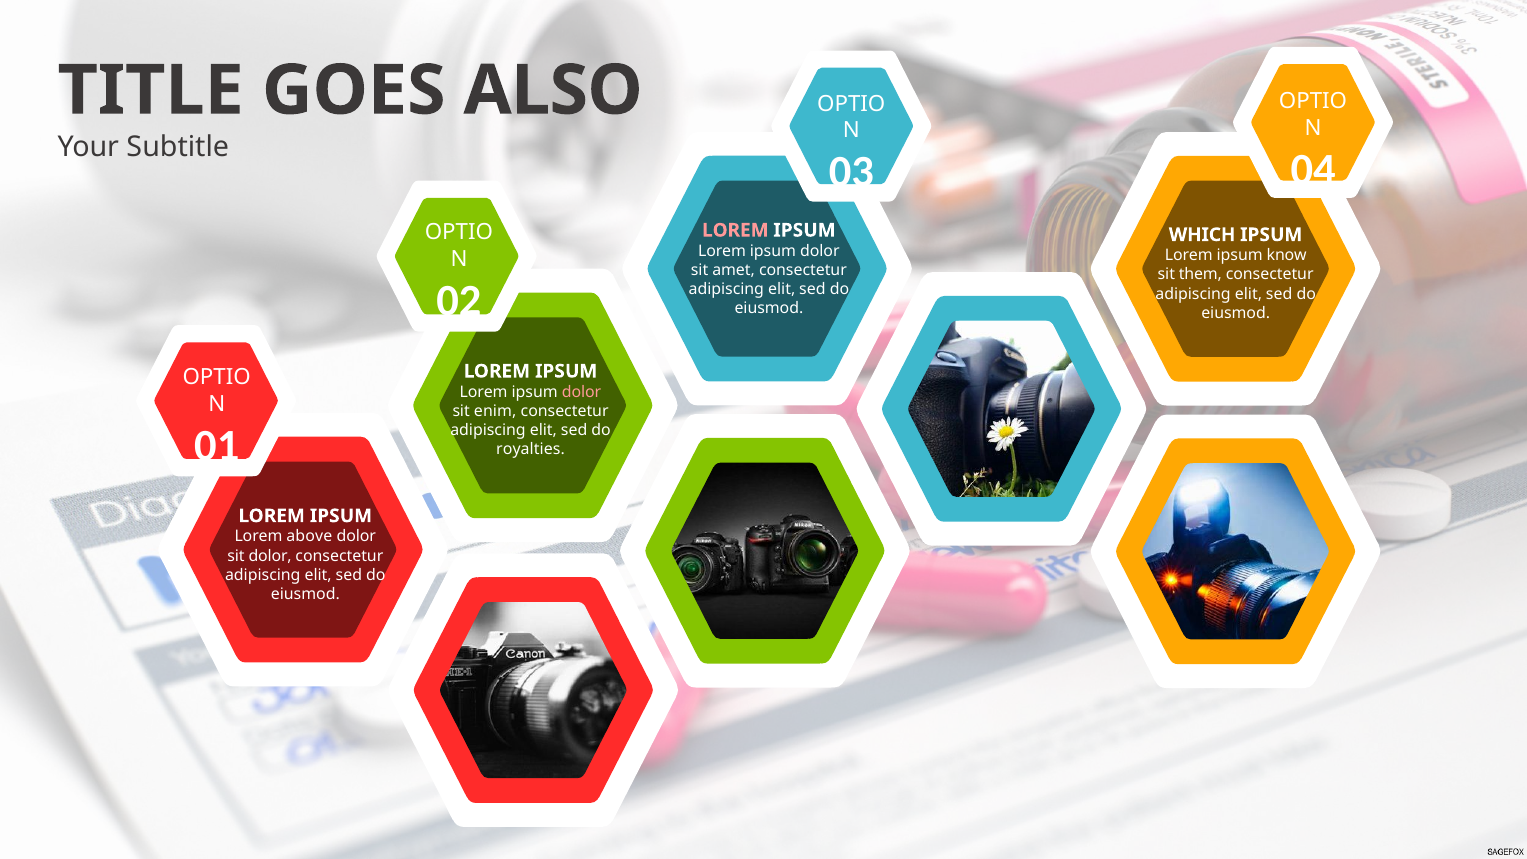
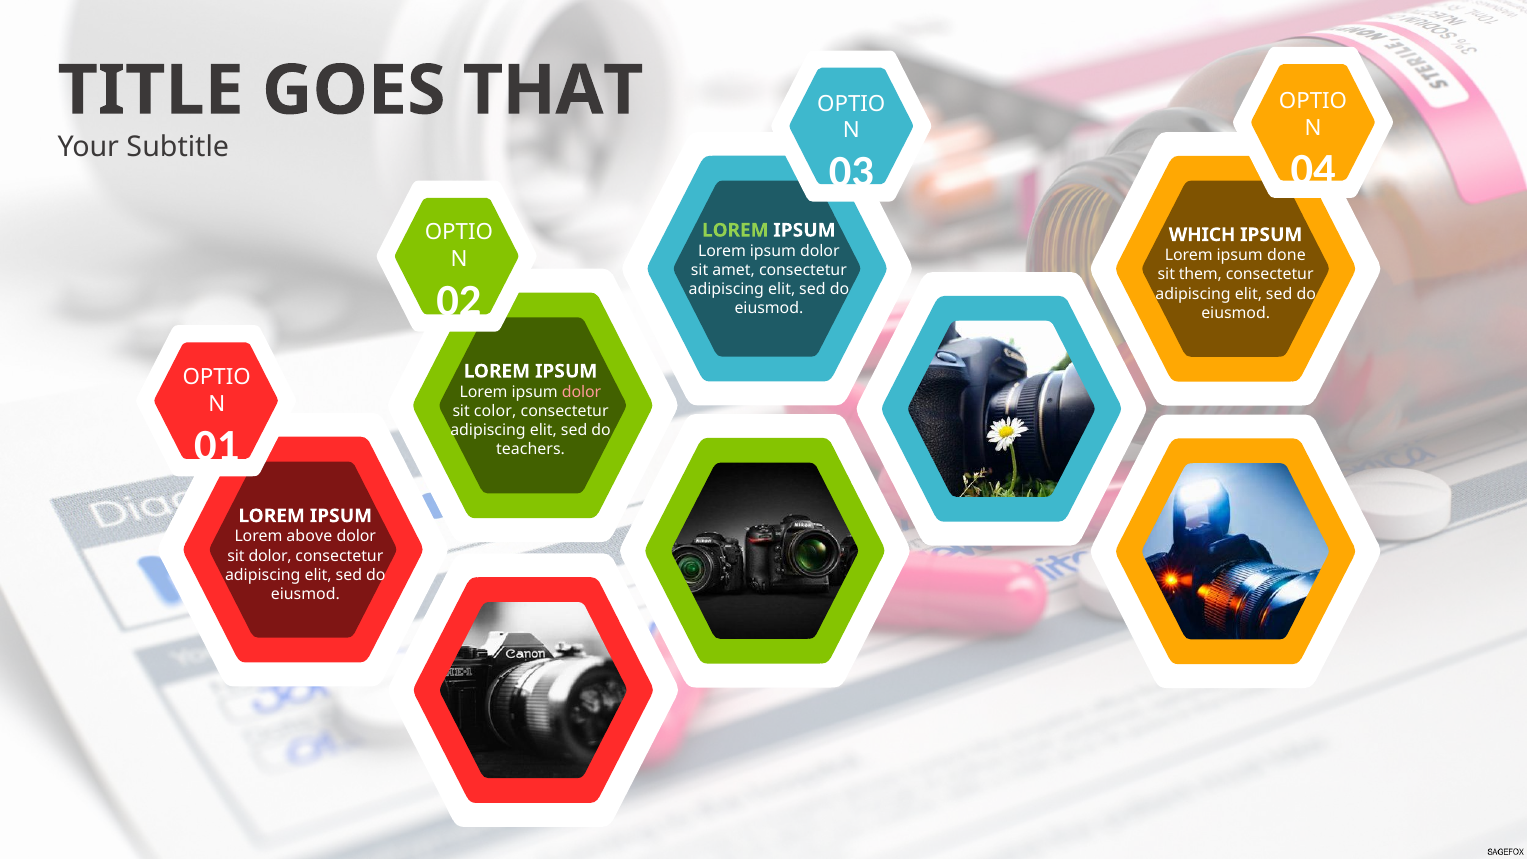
ALSO: ALSO -> THAT
LOREM at (735, 230) colour: pink -> light green
know: know -> done
enim: enim -> color
royalties: royalties -> teachers
